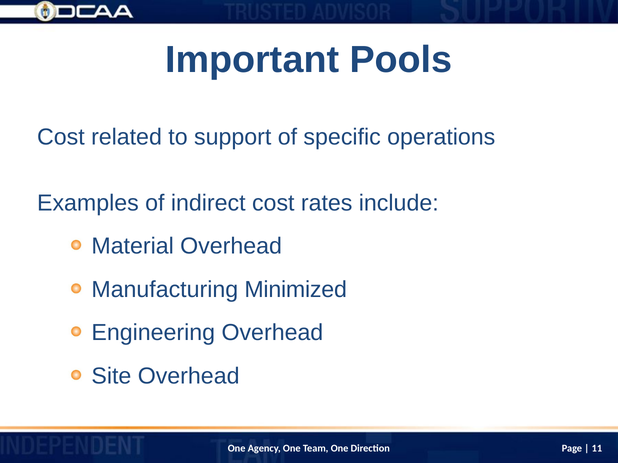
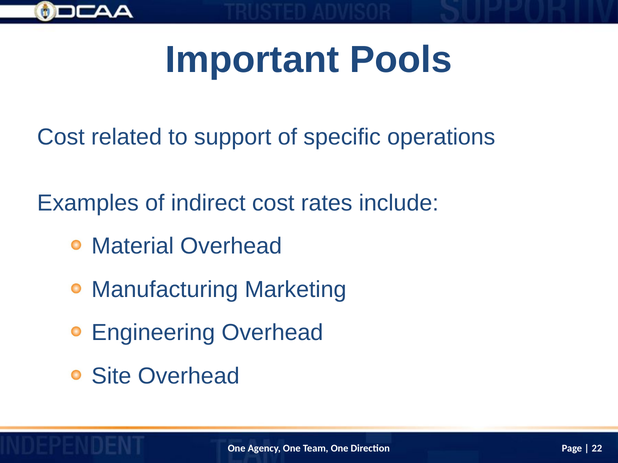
Minimized: Minimized -> Marketing
11: 11 -> 22
